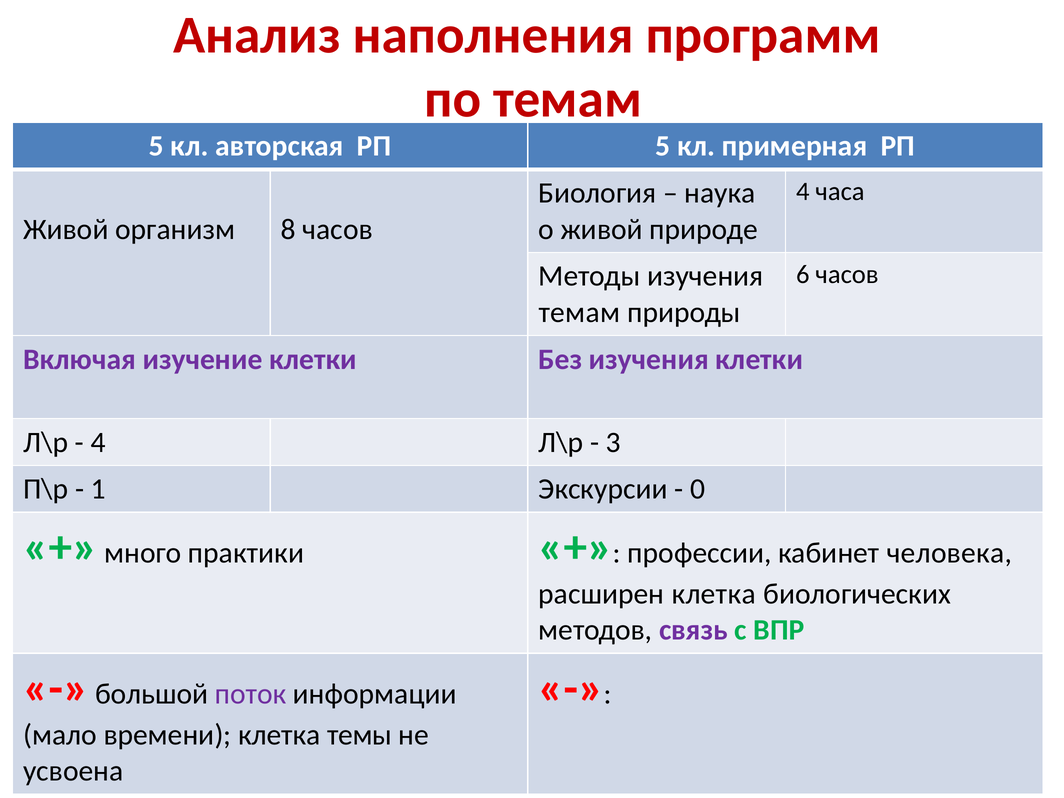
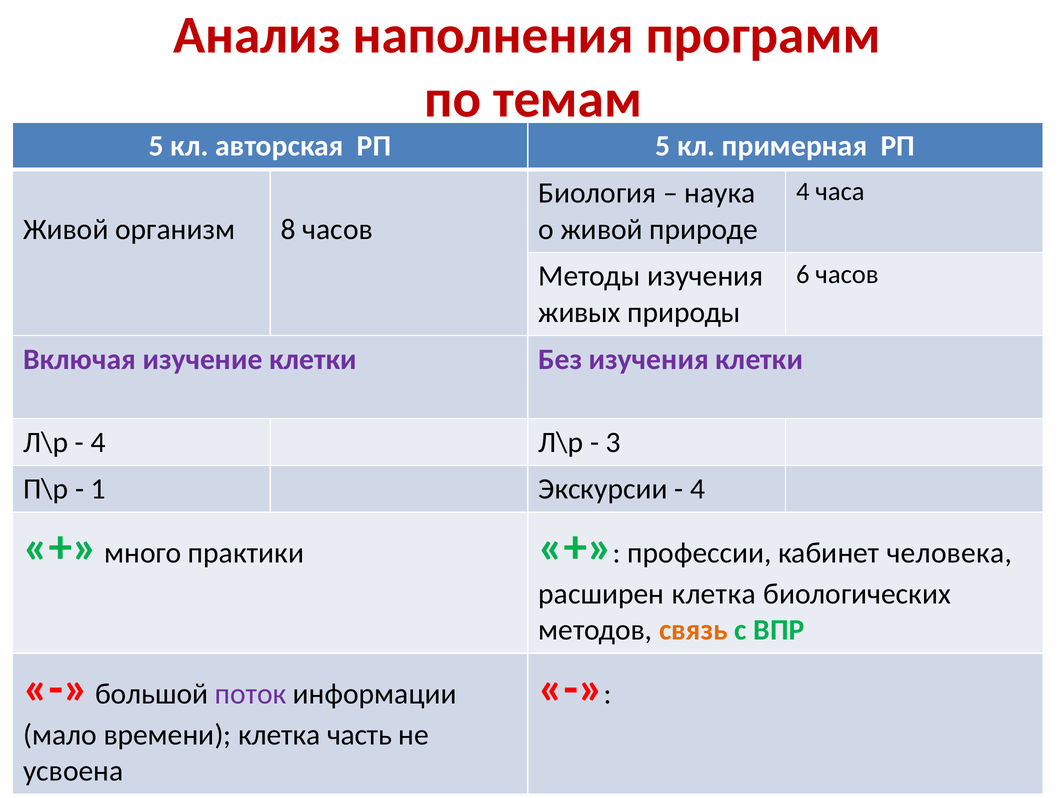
темам at (579, 312): темам -> живых
0 at (698, 489): 0 -> 4
связь colour: purple -> orange
темы: темы -> часть
